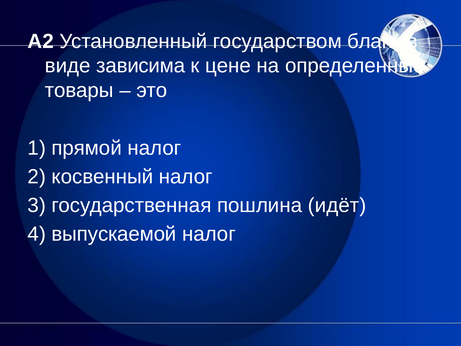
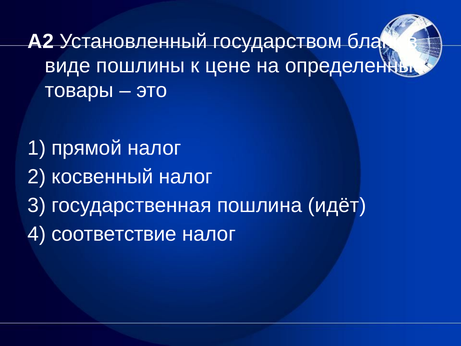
зависима: зависима -> пошлины
выпускаемой: выпускаемой -> соответствие
